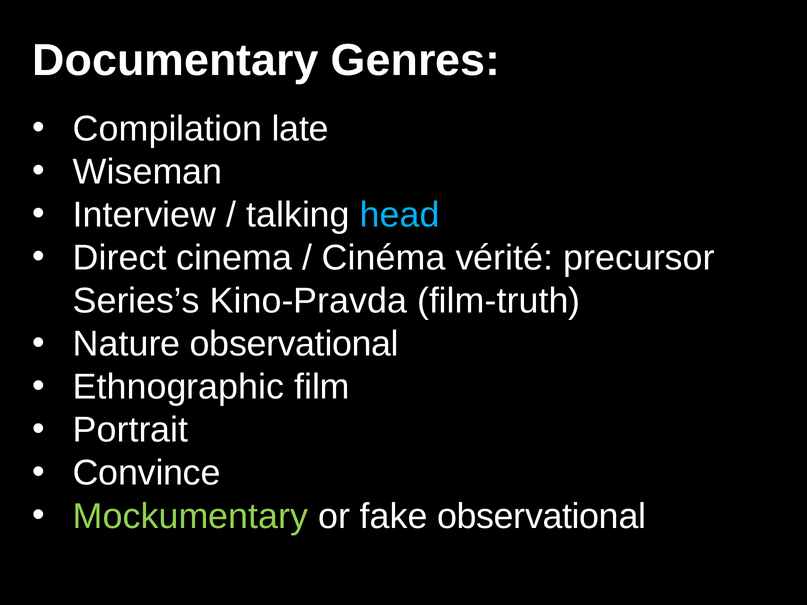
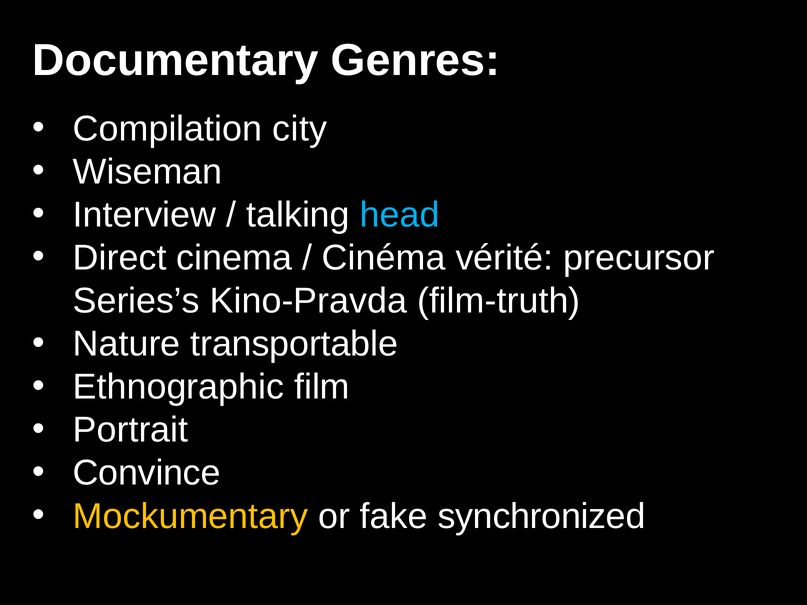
late: late -> city
Nature observational: observational -> transportable
Mockumentary colour: light green -> yellow
fake observational: observational -> synchronized
